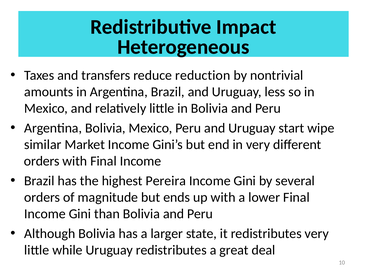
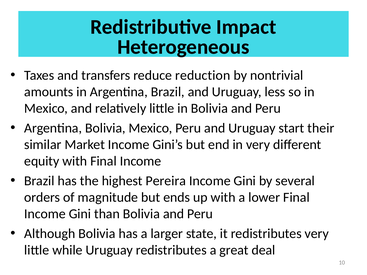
wipe: wipe -> their
orders at (42, 161): orders -> equity
